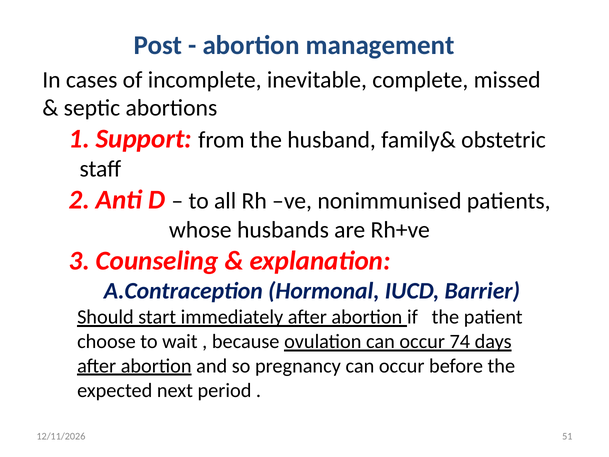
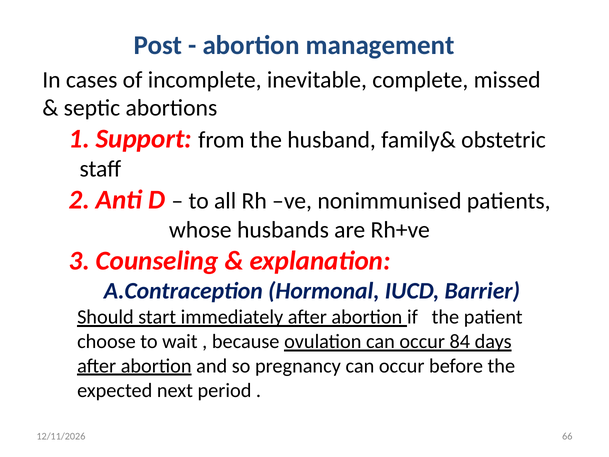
74: 74 -> 84
51: 51 -> 66
